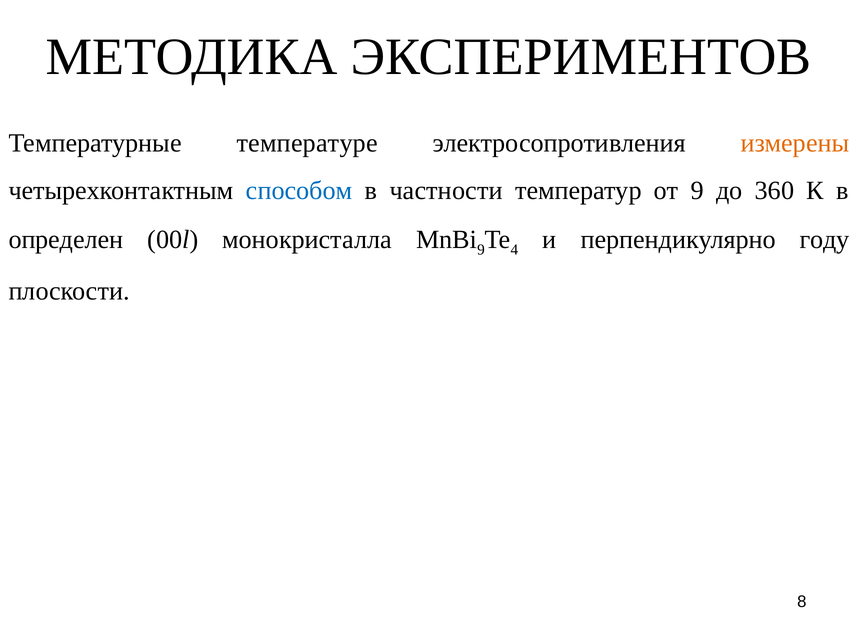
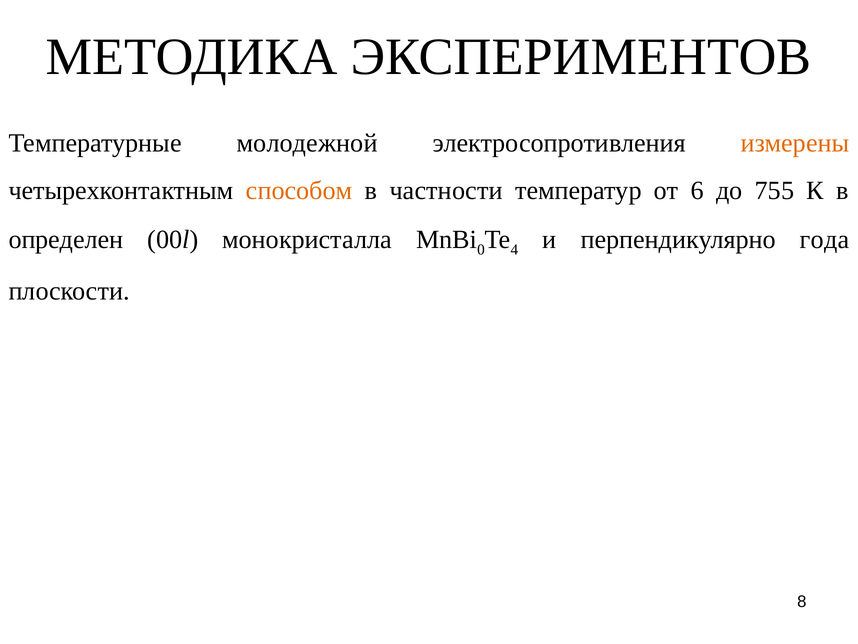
температуре: температуре -> молодежной
способом colour: blue -> orange
от 9: 9 -> 6
360: 360 -> 755
9 at (481, 250): 9 -> 0
году: году -> года
